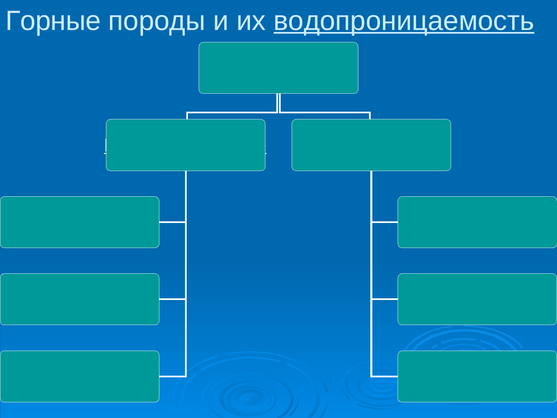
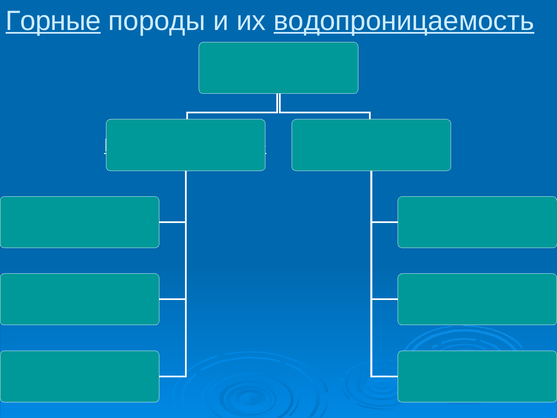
Горные underline: none -> present
